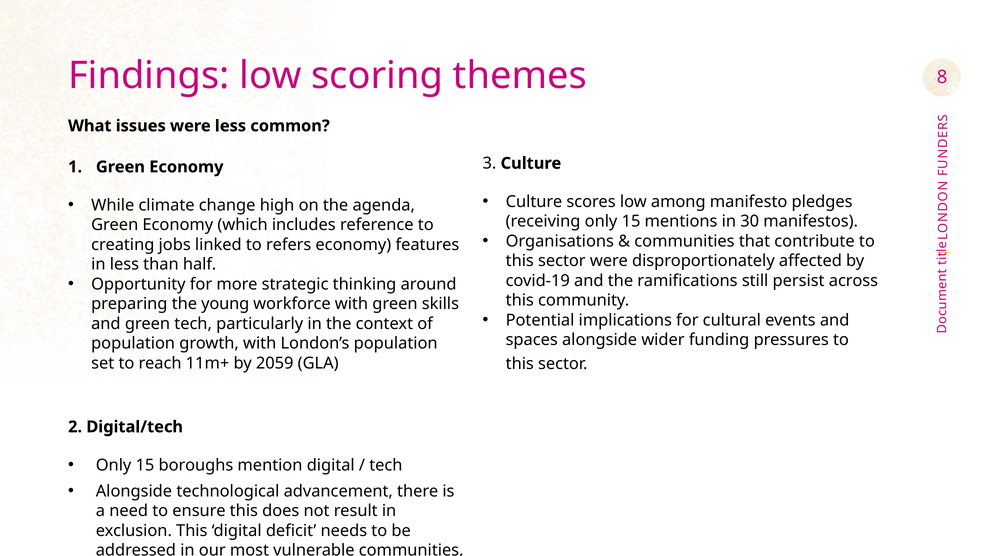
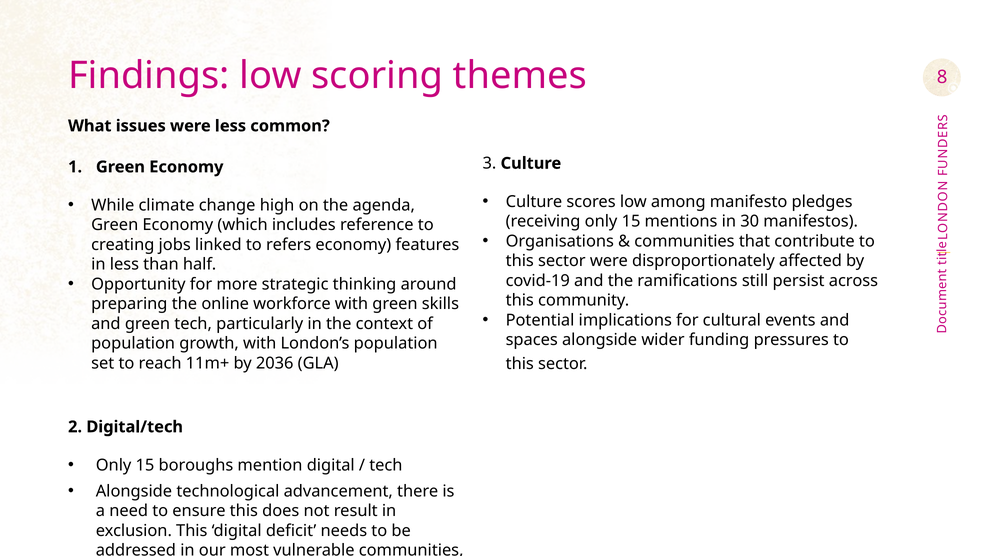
young: young -> online
2059: 2059 -> 2036
